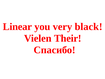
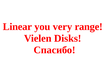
black: black -> range
Their: Their -> Disks
